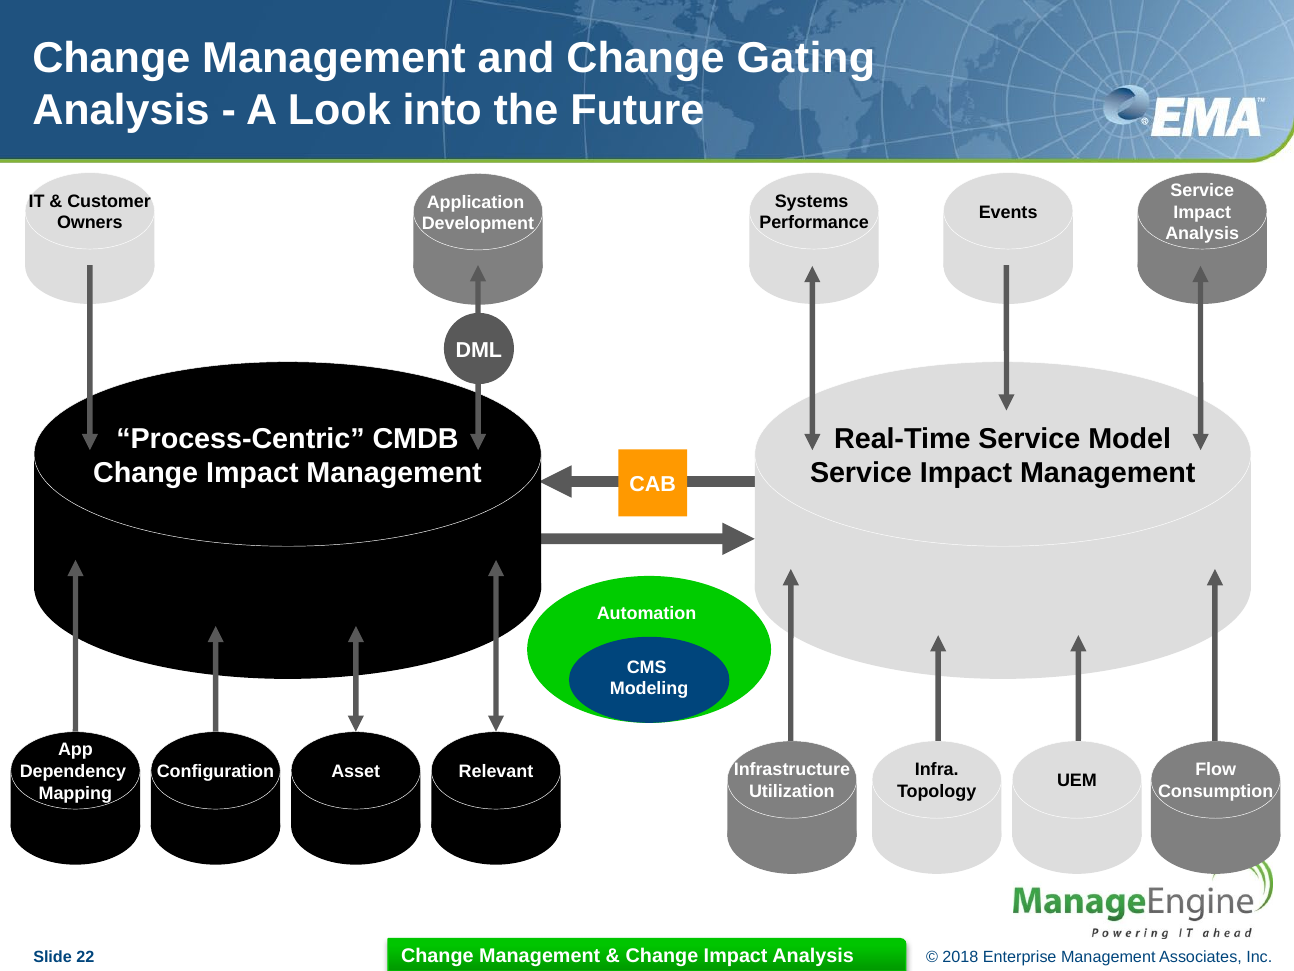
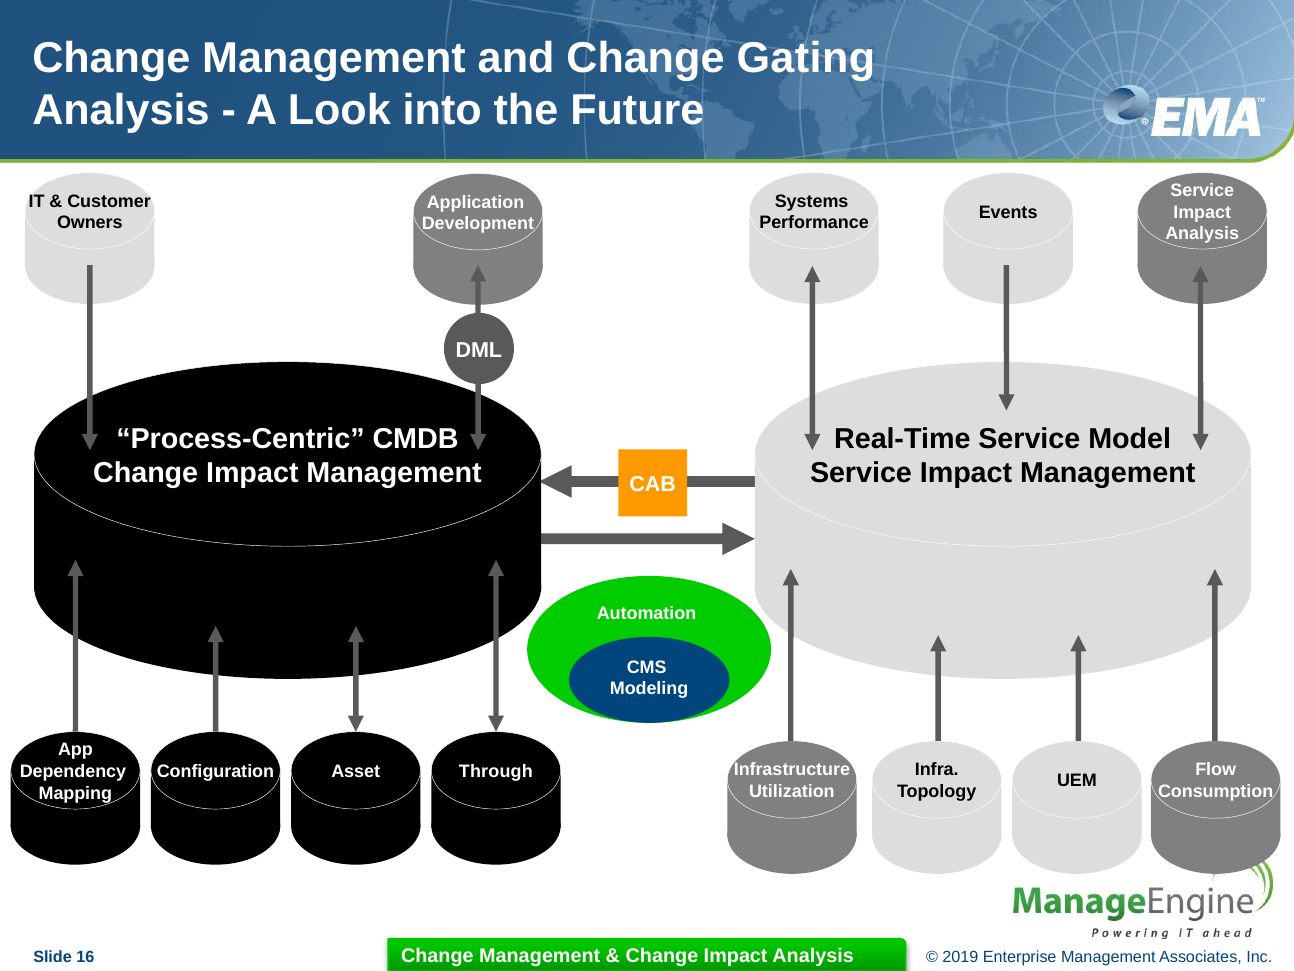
Relevant: Relevant -> Through
2018: 2018 -> 2019
22: 22 -> 16
